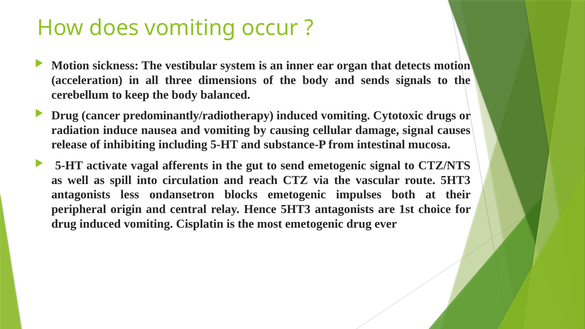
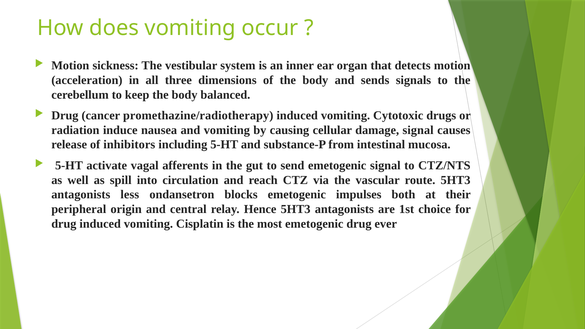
predominantly/radiotherapy: predominantly/radiotherapy -> promethazine/radiotherapy
inhibiting: inhibiting -> inhibitors
